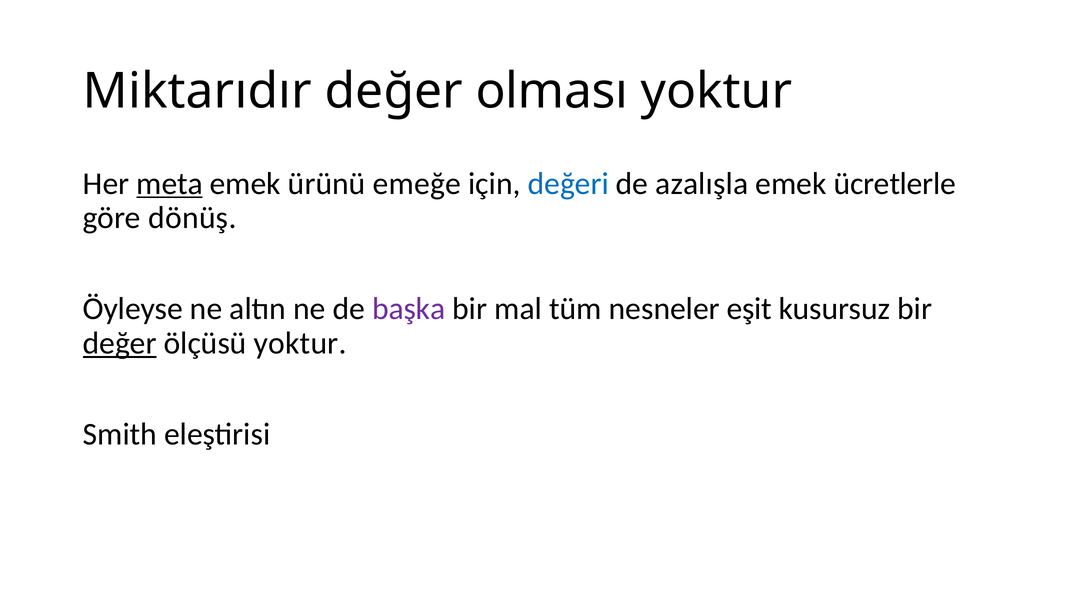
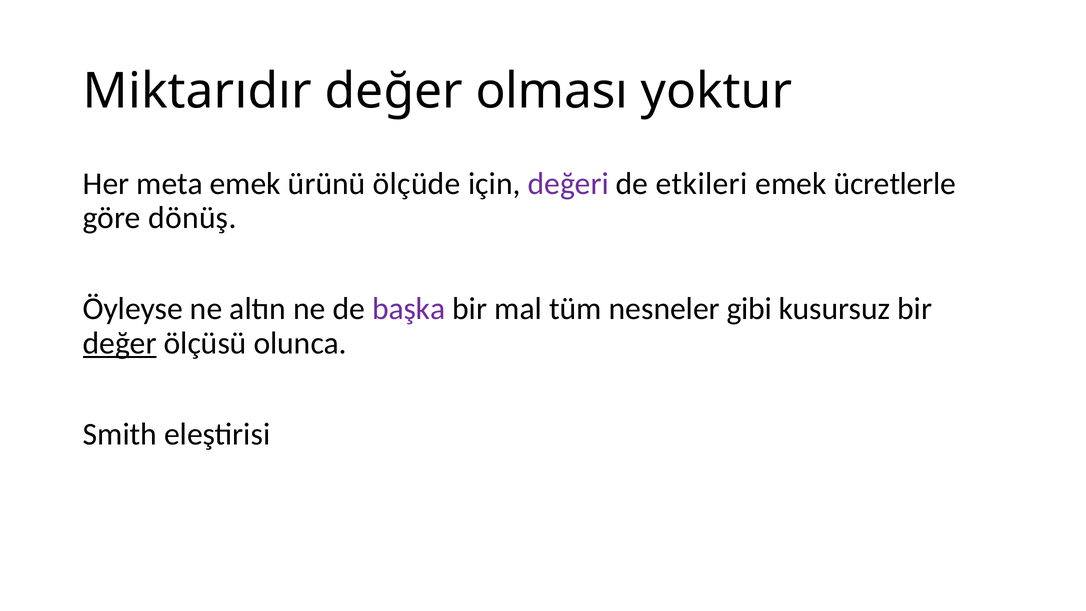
meta underline: present -> none
emeğe: emeğe -> ölçüde
değeri colour: blue -> purple
azalışla: azalışla -> etkileri
eşit: eşit -> gibi
ölçüsü yoktur: yoktur -> olunca
